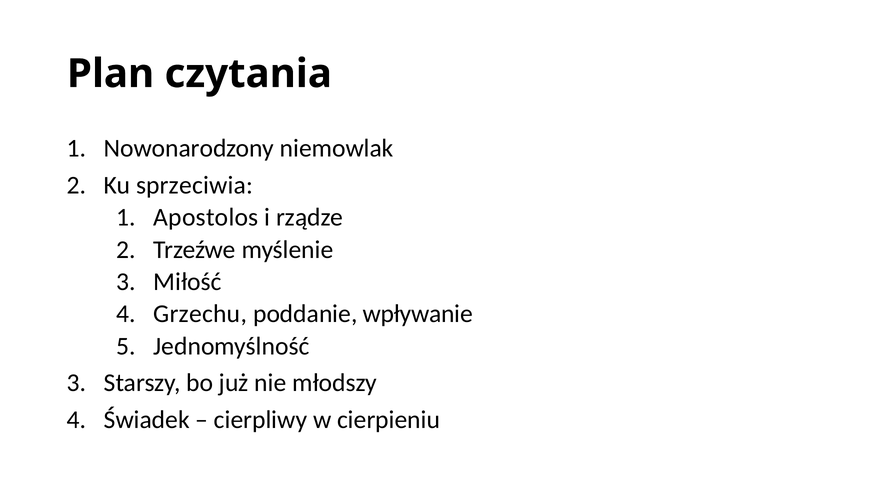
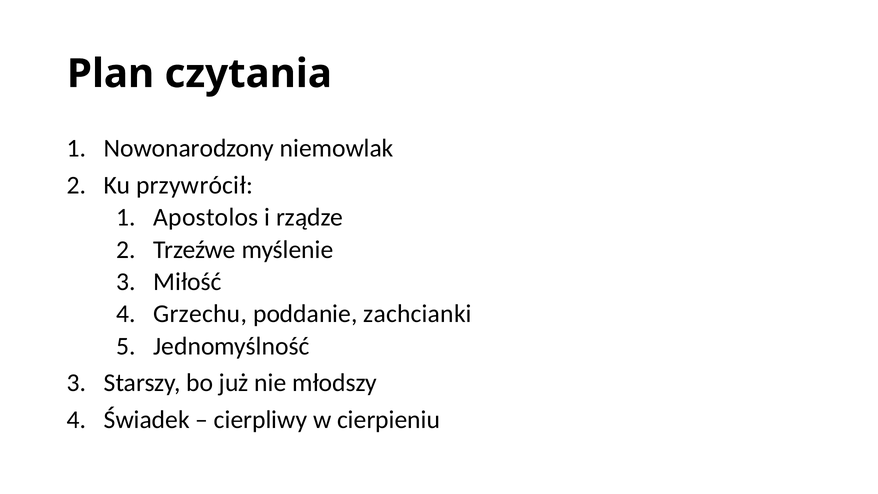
sprzeciwia: sprzeciwia -> przywrócił
wpływanie: wpływanie -> zachcianki
